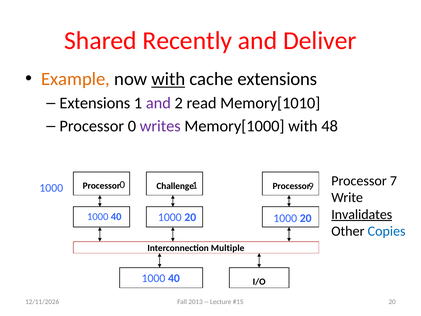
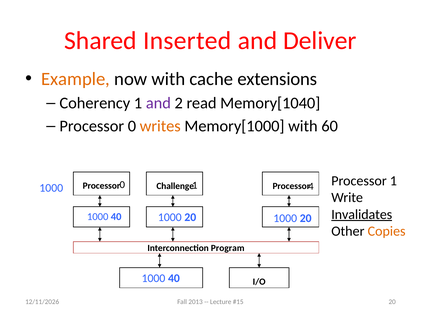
Recently: Recently -> Inserted
with at (168, 79) underline: present -> none
Extensions at (95, 103): Extensions -> Coherency
Memory[1010: Memory[1010 -> Memory[1040
writes colour: purple -> orange
48: 48 -> 60
Processor 7: 7 -> 1
9: 9 -> 4
Copies colour: blue -> orange
Multiple: Multiple -> Program
